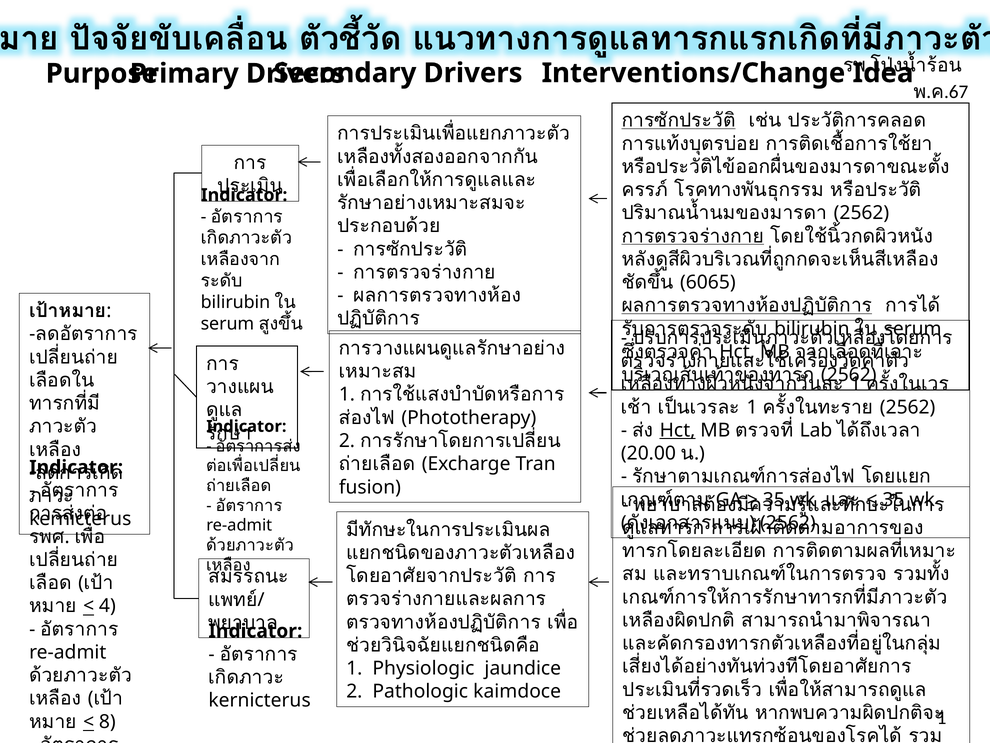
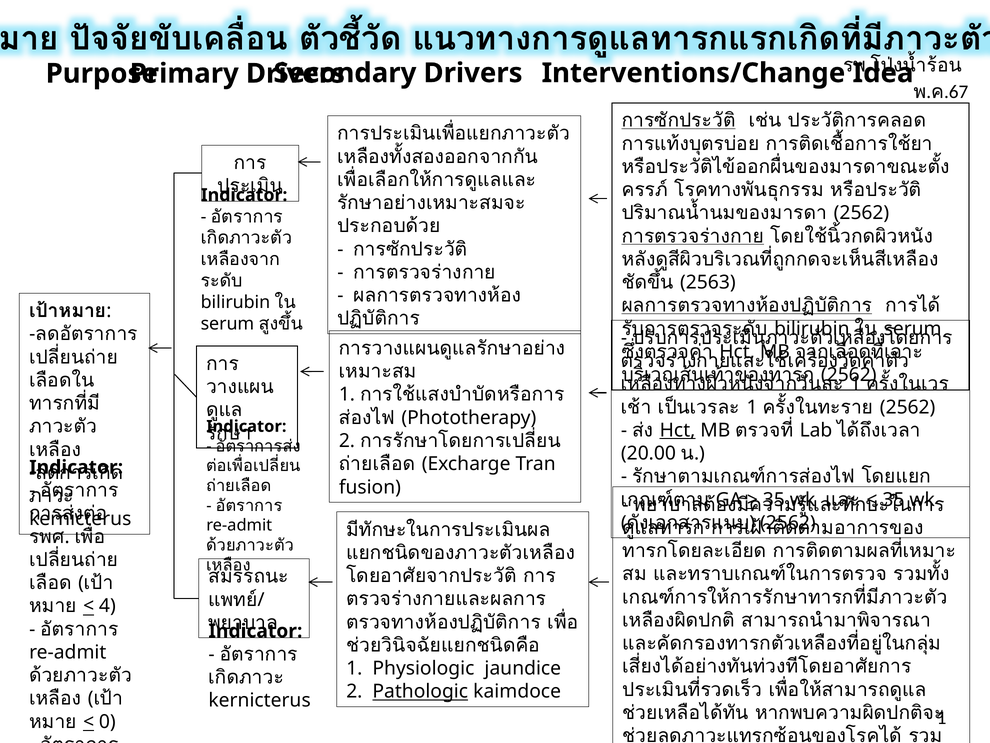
6065: 6065 -> 2563
Pathologic underline: none -> present
8: 8 -> 0
